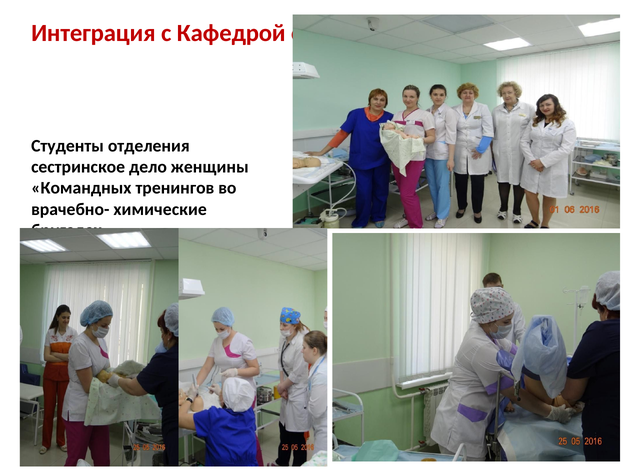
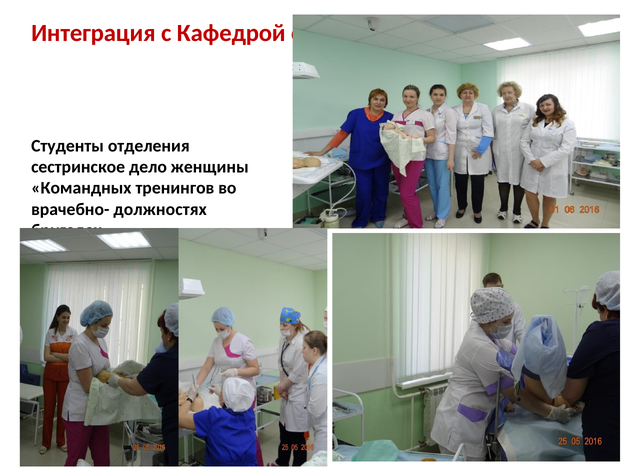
химические: химические -> должностях
